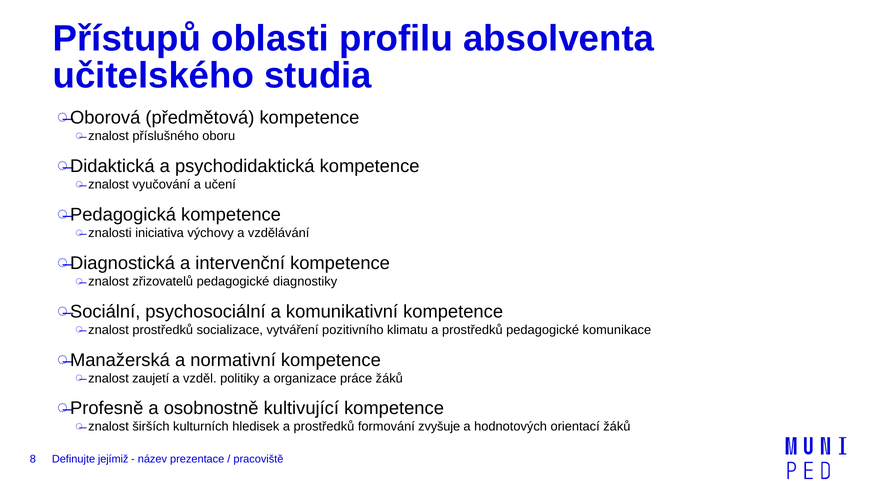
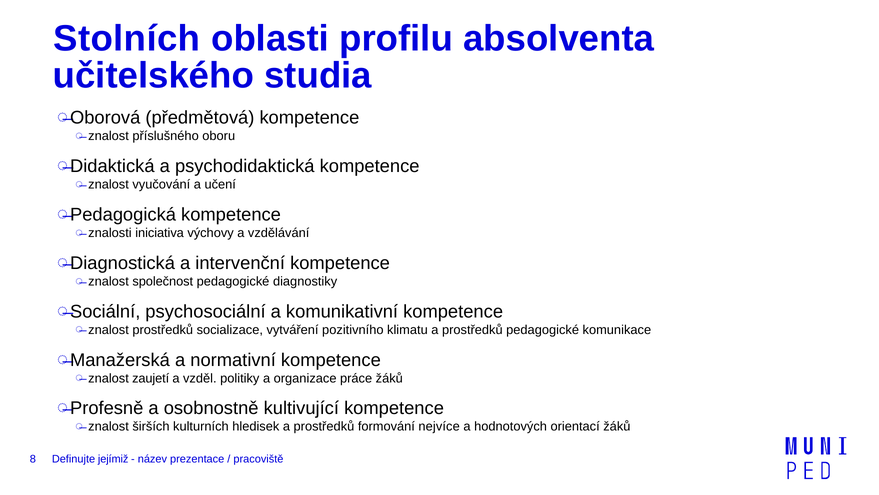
Přístupů: Přístupů -> Stolních
zřizovatelů: zřizovatelů -> společnost
zvyšuje: zvyšuje -> nejvíce
